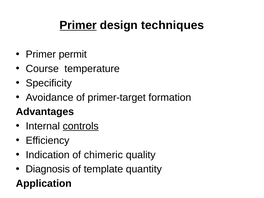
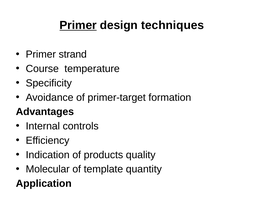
permit: permit -> strand
controls underline: present -> none
chimeric: chimeric -> products
Diagnosis: Diagnosis -> Molecular
